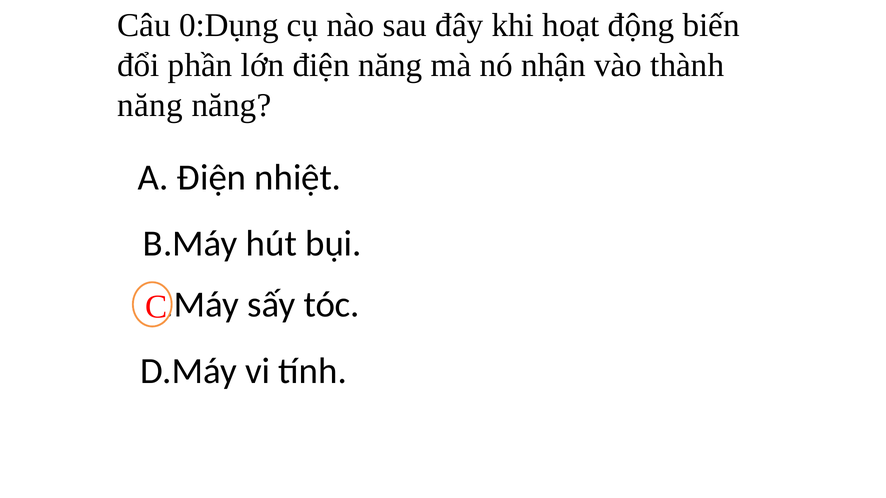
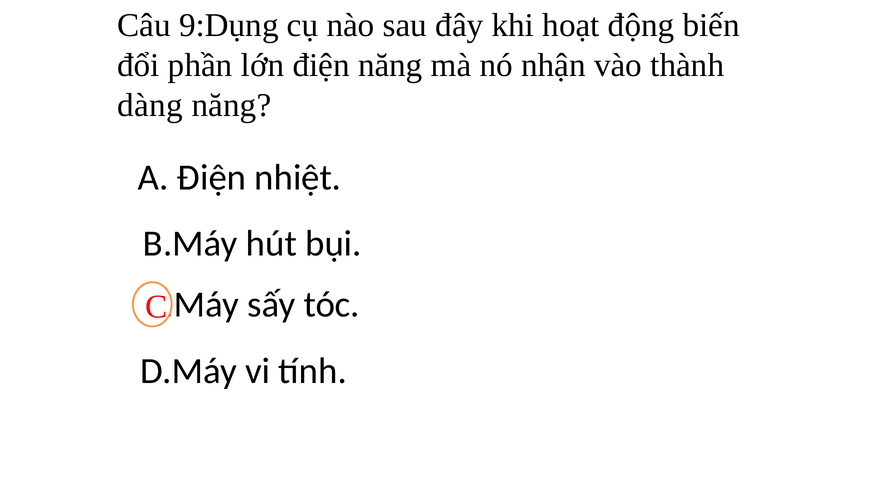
0:Dụng: 0:Dụng -> 9:Dụng
năng at (150, 105): năng -> dàng
